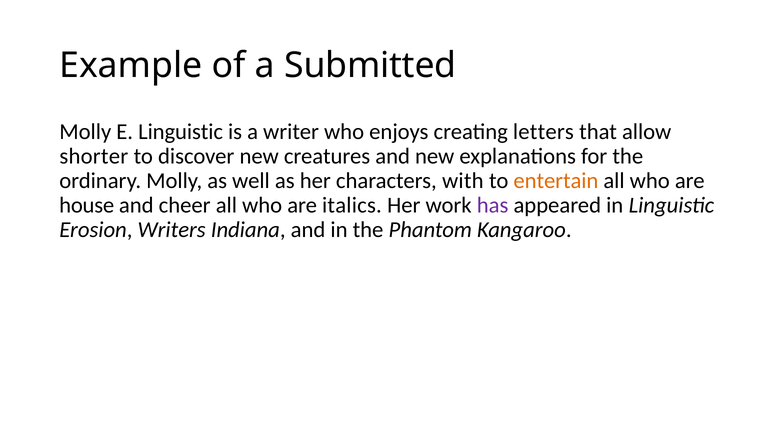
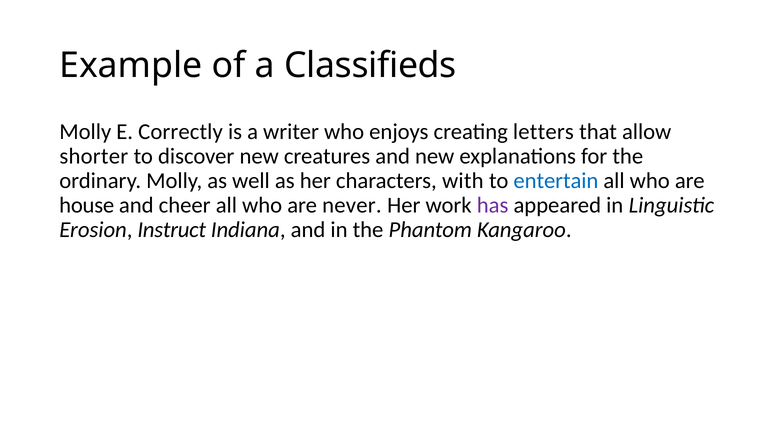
Submitted: Submitted -> Classifieds
E Linguistic: Linguistic -> Correctly
entertain colour: orange -> blue
italics: italics -> never
Writers: Writers -> Instruct
